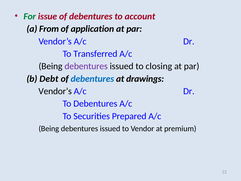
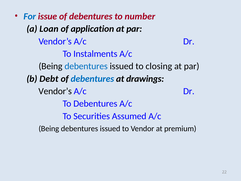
For colour: green -> blue
account: account -> number
From: From -> Loan
Transferred: Transferred -> Instalments
debentures at (86, 66) colour: purple -> blue
Prepared: Prepared -> Assumed
